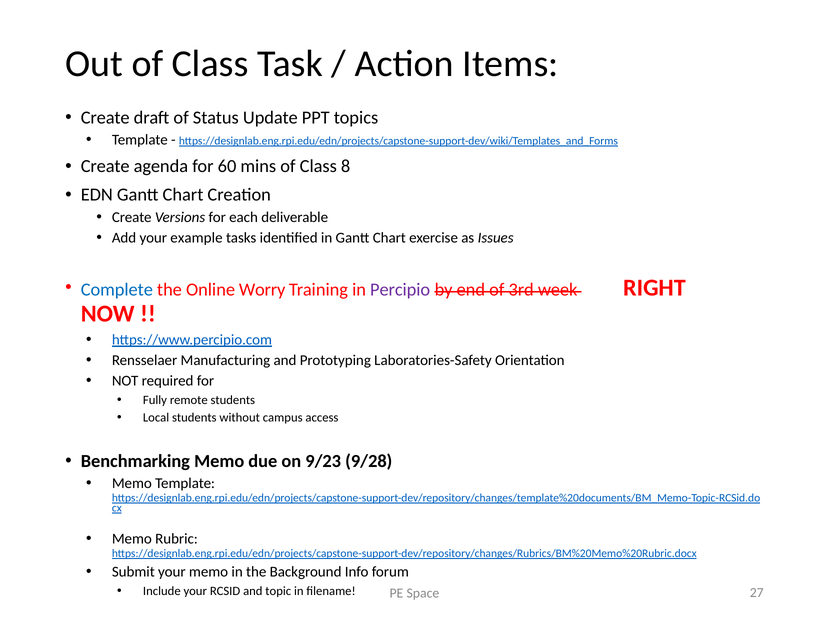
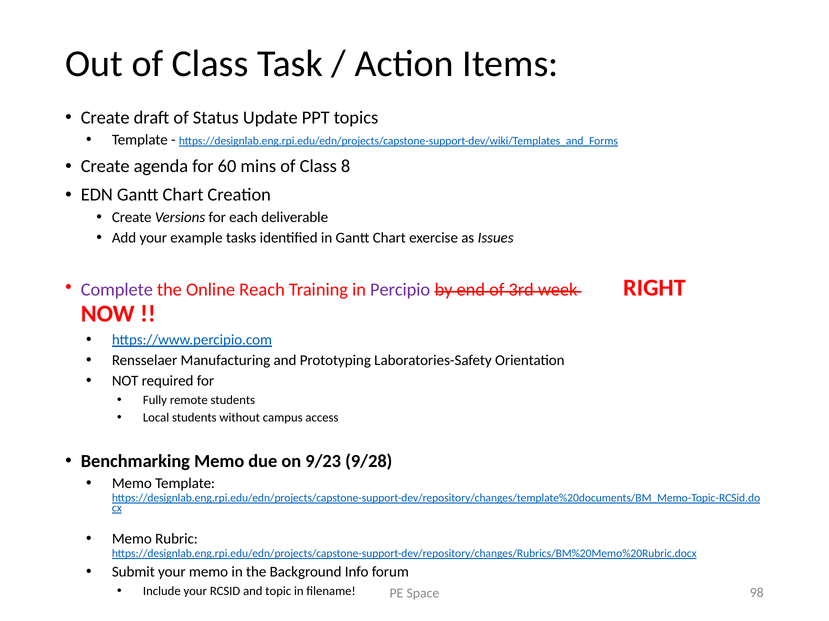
Complete colour: blue -> purple
Worry: Worry -> Reach
27: 27 -> 98
